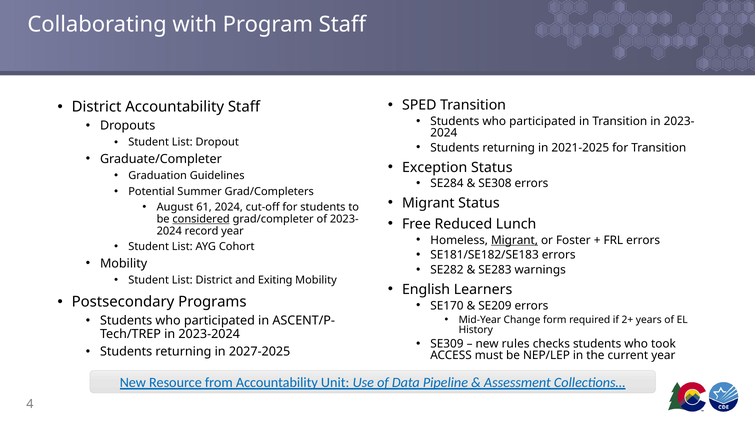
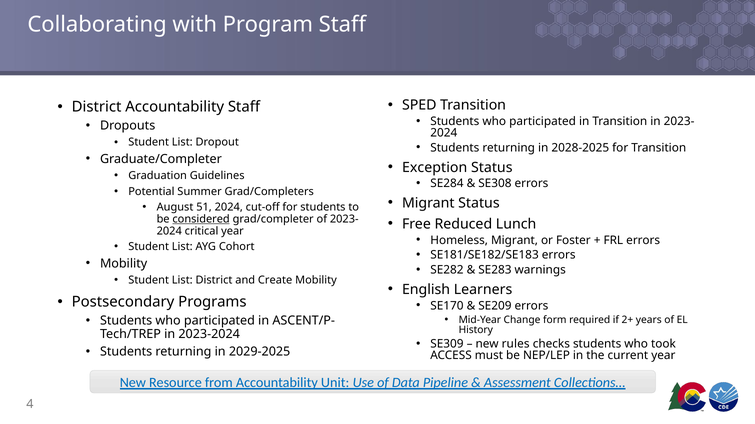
2021-2025: 2021-2025 -> 2028-2025
61: 61 -> 51
record: record -> critical
Migrant at (515, 241) underline: present -> none
Exiting: Exiting -> Create
2027-2025: 2027-2025 -> 2029-2025
